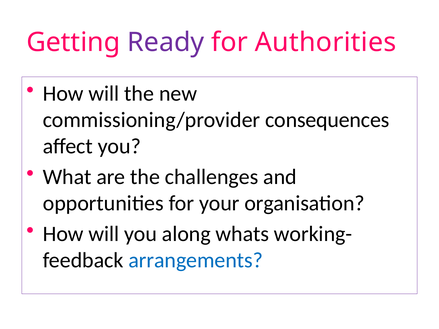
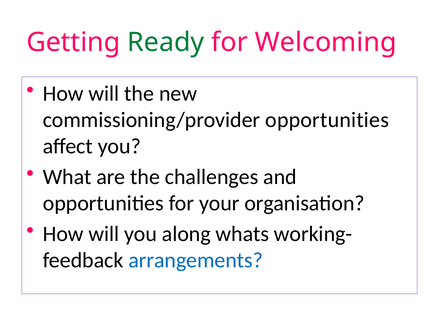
Ready colour: purple -> green
Authorities: Authorities -> Welcoming
commissioning/provider consequences: consequences -> opportunities
